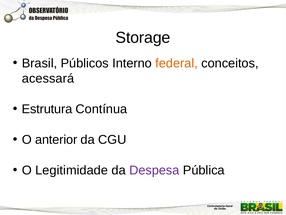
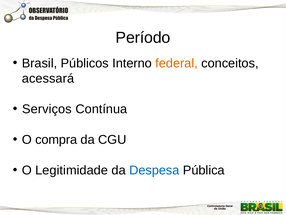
Storage: Storage -> Período
Estrutura: Estrutura -> Serviços
anterior: anterior -> compra
Despesa colour: purple -> blue
